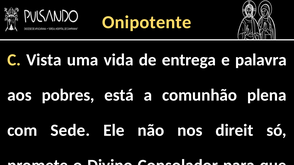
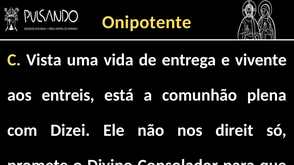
palavra: palavra -> vivente
pobres: pobres -> entreis
Sede: Sede -> Dizei
